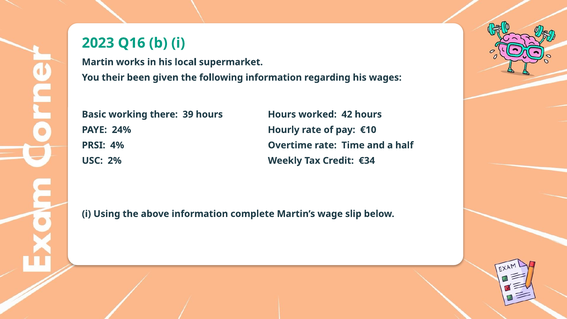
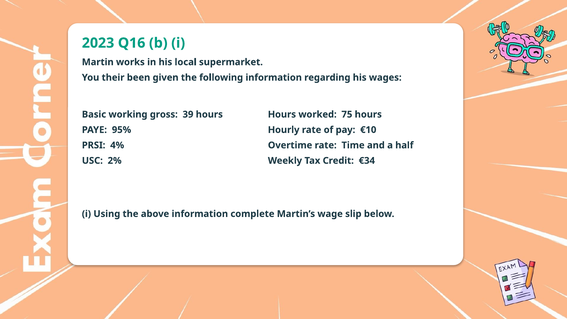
there: there -> gross
42: 42 -> 75
24%: 24% -> 95%
